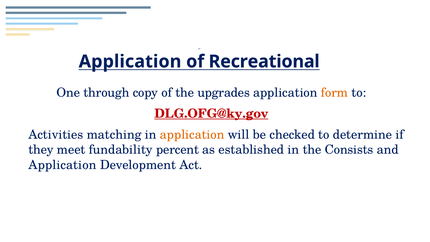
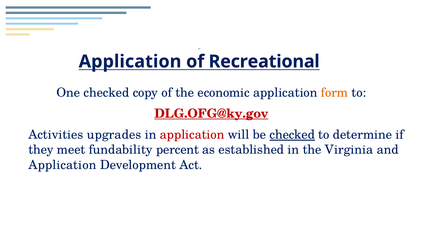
One through: through -> checked
upgrades: upgrades -> economic
matching: matching -> upgrades
application at (192, 135) colour: orange -> red
checked at (292, 135) underline: none -> present
Consists: Consists -> Virginia
